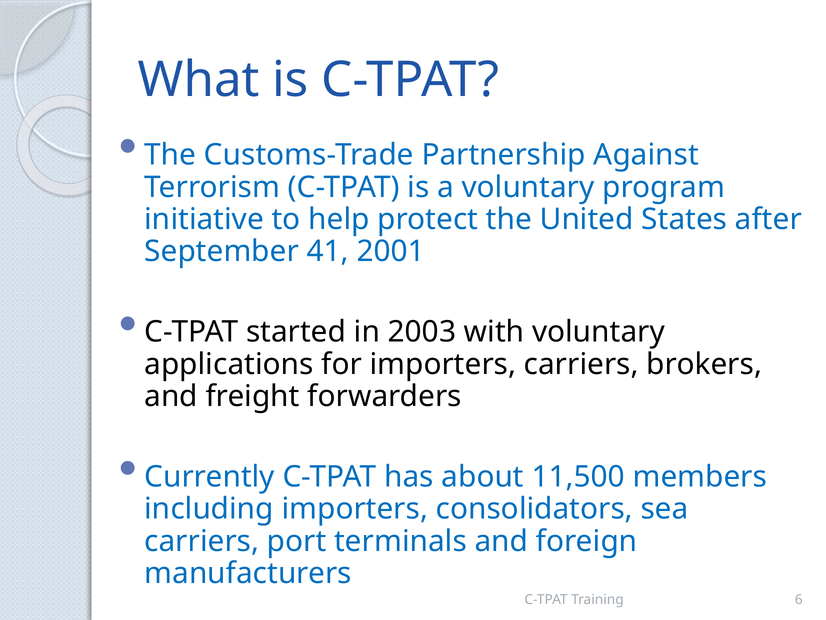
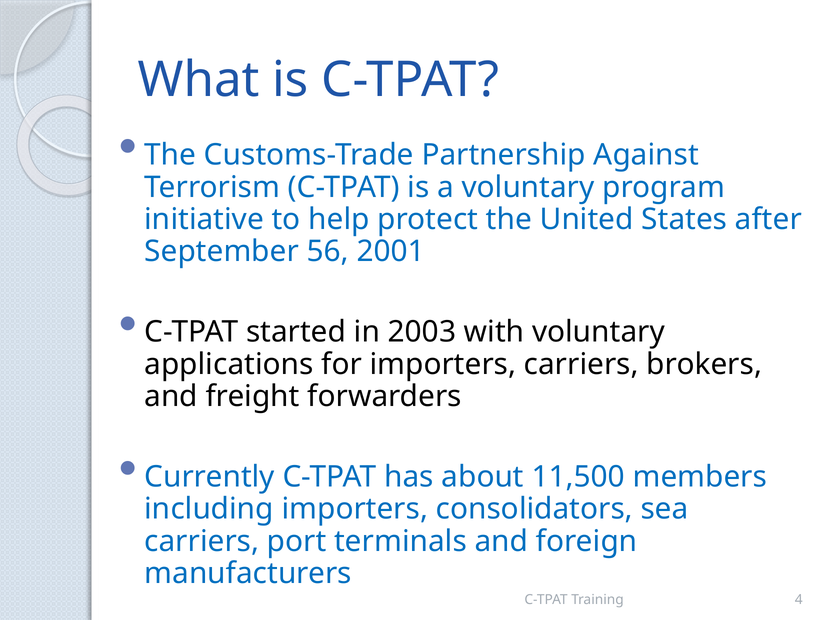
41: 41 -> 56
6: 6 -> 4
